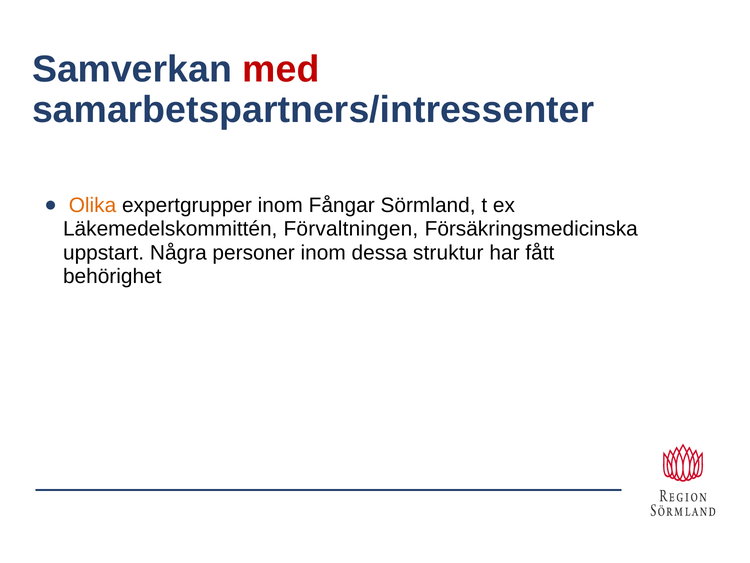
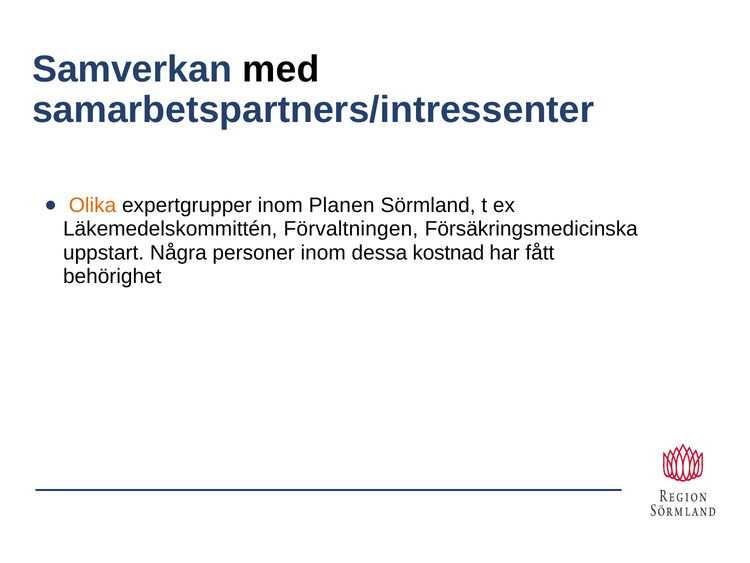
med colour: red -> black
Fångar: Fångar -> Planen
struktur: struktur -> kostnad
